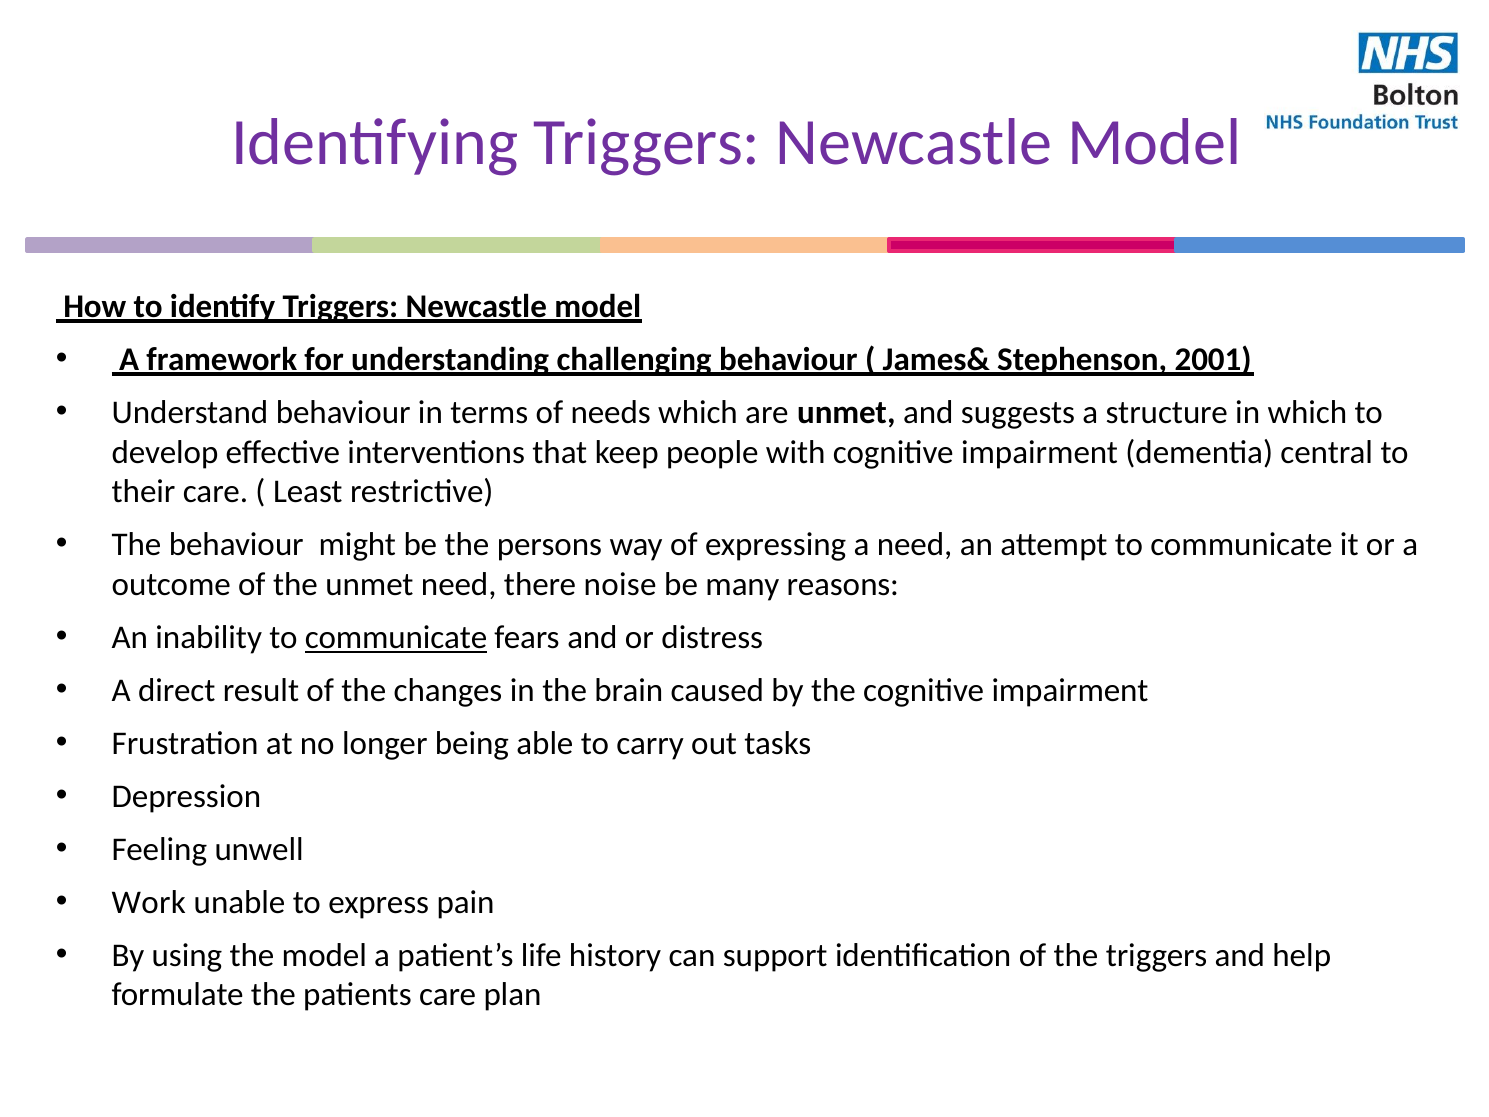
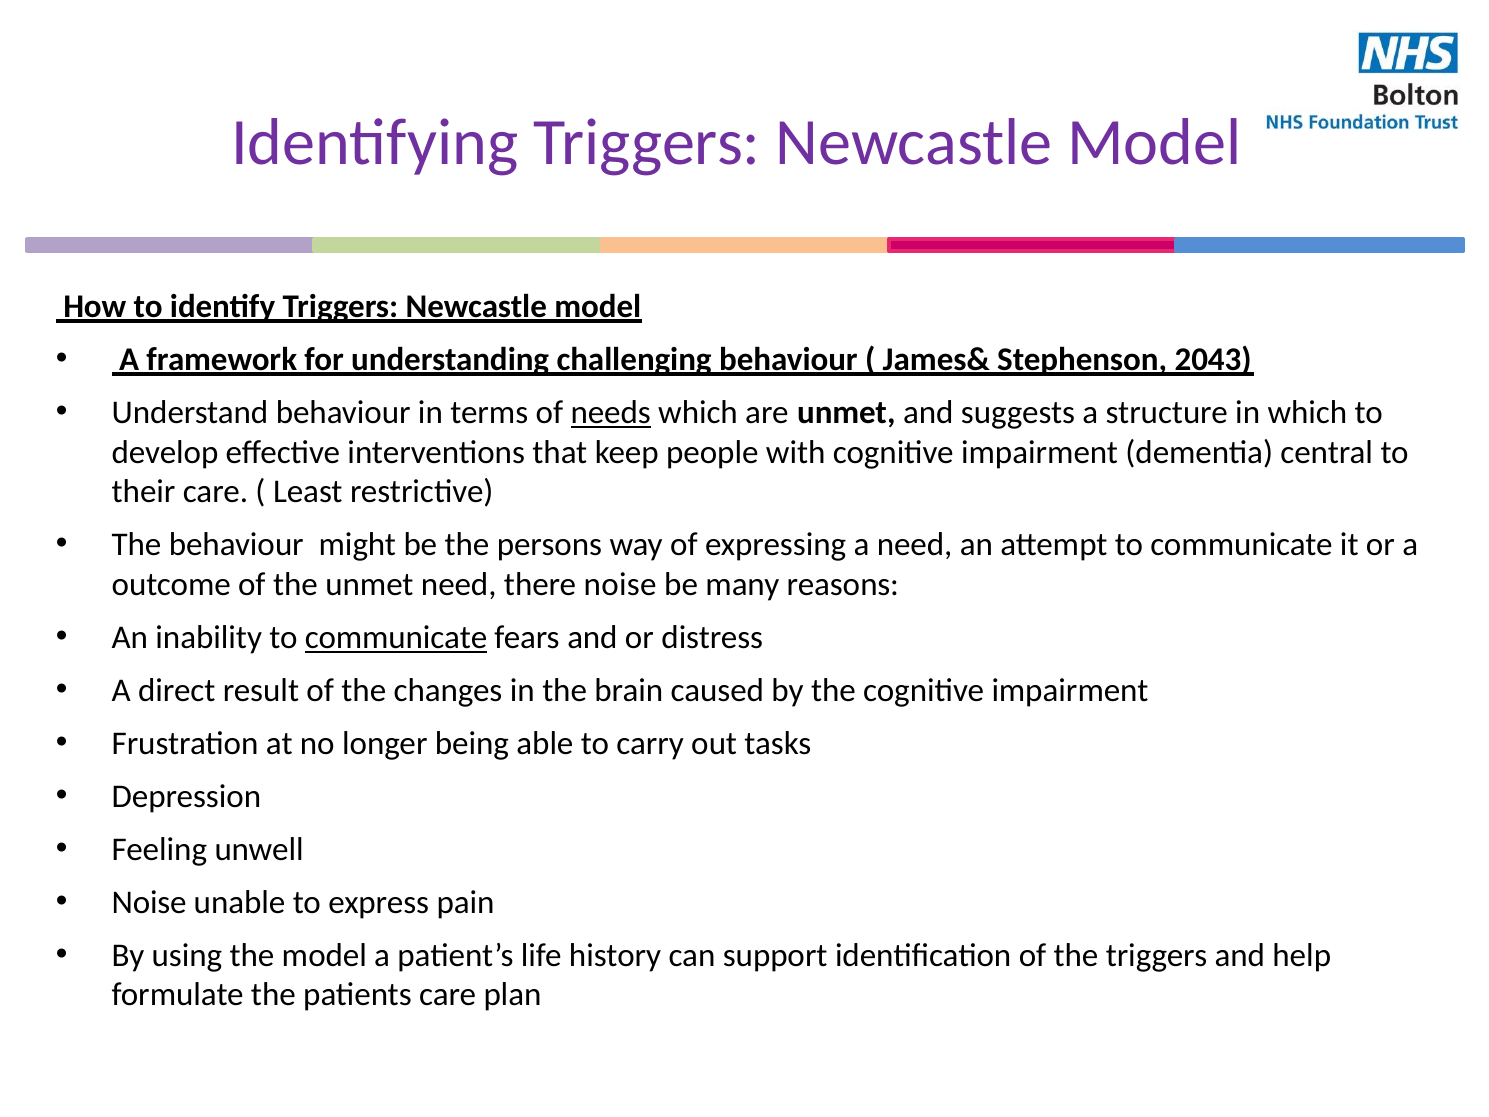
2001: 2001 -> 2043
needs underline: none -> present
Work at (149, 902): Work -> Noise
